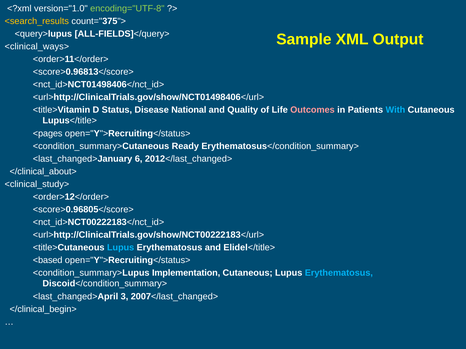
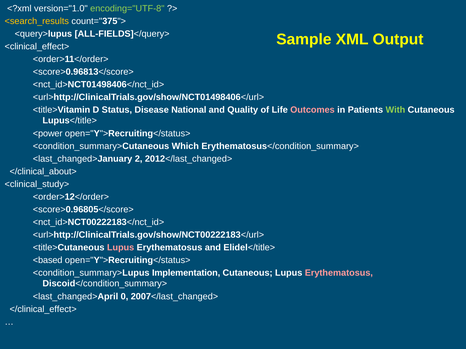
<clinical_ways>: <clinical_ways> -> <clinical_effect>
With colour: light blue -> light green
<pages: <pages -> <power
Ready: Ready -> Which
6: 6 -> 2
Lupus at (121, 248) colour: light blue -> pink
Erythematosus at (339, 273) colour: light blue -> pink
3: 3 -> 0
</clinical_begin>: </clinical_begin> -> </clinical_effect>
